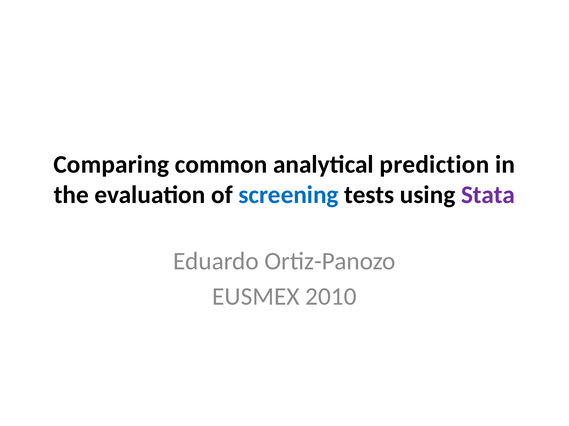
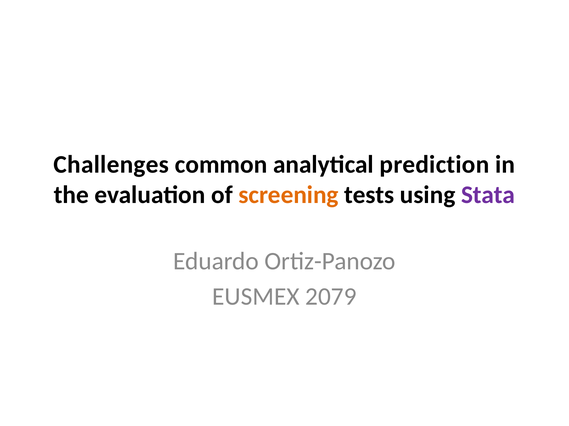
Comparing: Comparing -> Challenges
screening colour: blue -> orange
2010: 2010 -> 2079
